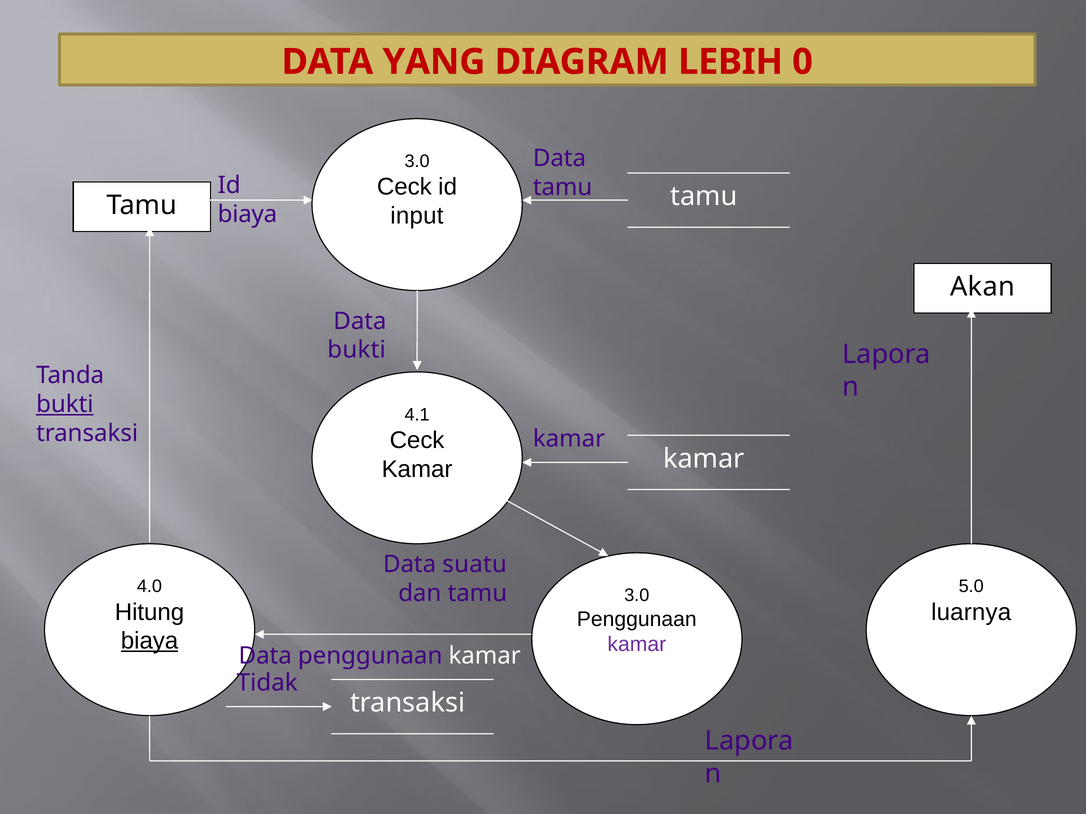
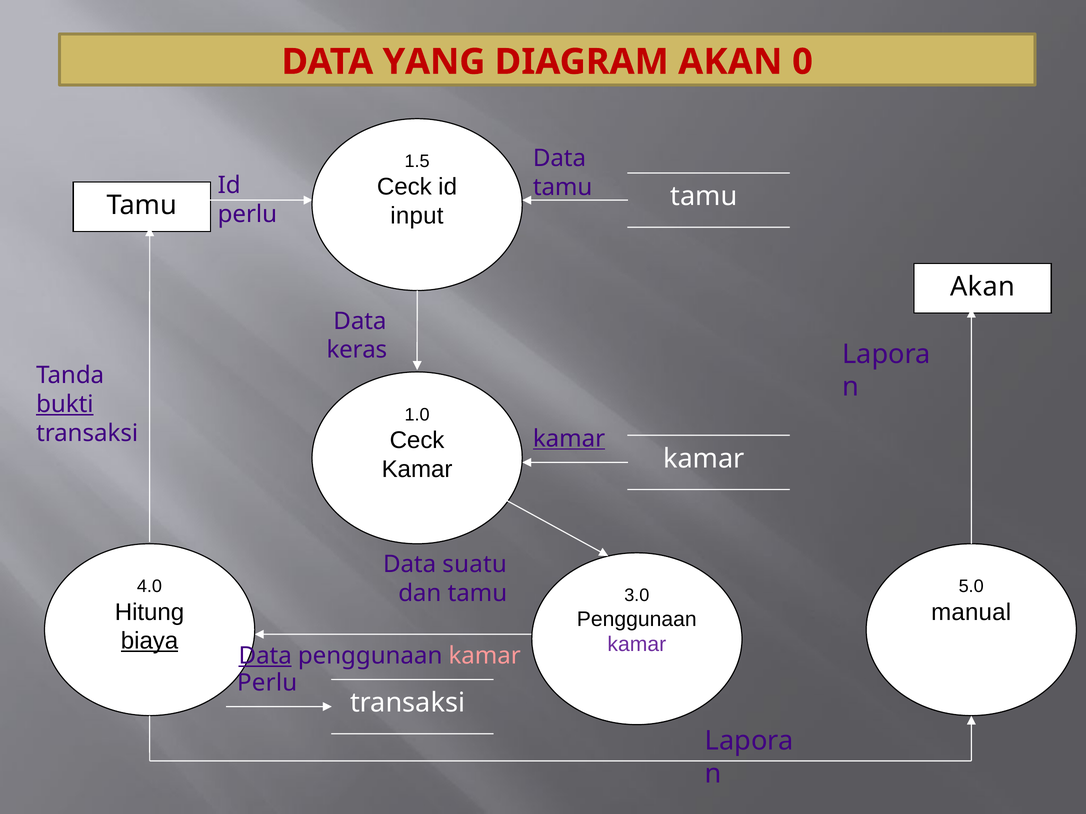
DIAGRAM LEBIH: LEBIH -> AKAN
3.0 at (417, 161): 3.0 -> 1.5
biaya at (247, 214): biaya -> perlu
bukti at (357, 350): bukti -> keras
4.1: 4.1 -> 1.0
kamar at (569, 439) underline: none -> present
luarnya: luarnya -> manual
Data at (265, 656) underline: none -> present
kamar at (485, 656) colour: white -> pink
Tidak at (267, 683): Tidak -> Perlu
